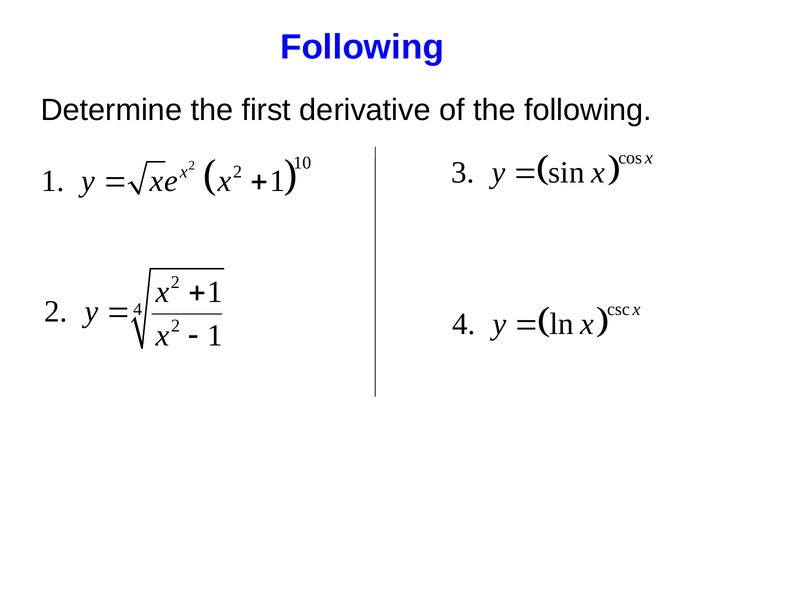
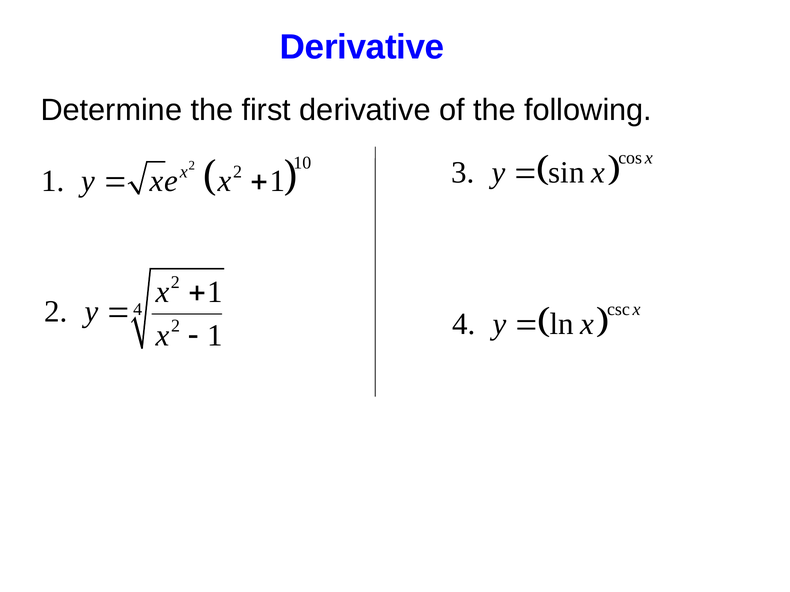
Following at (362, 47): Following -> Derivative
